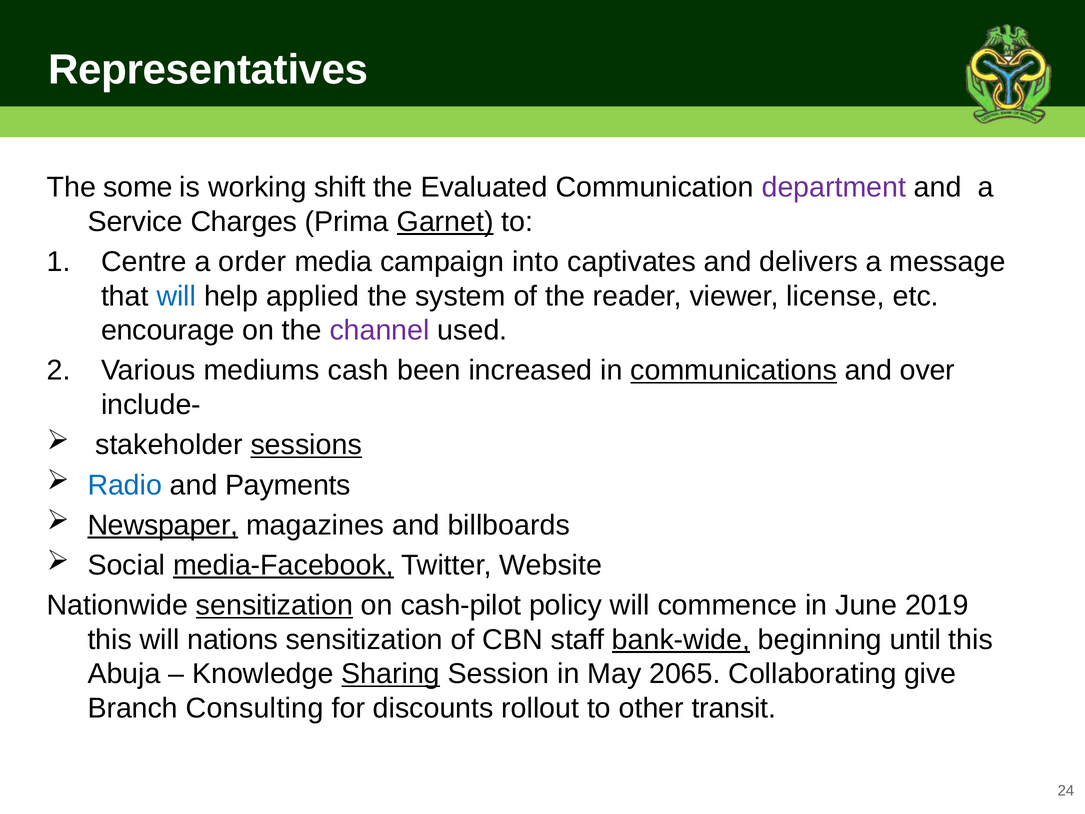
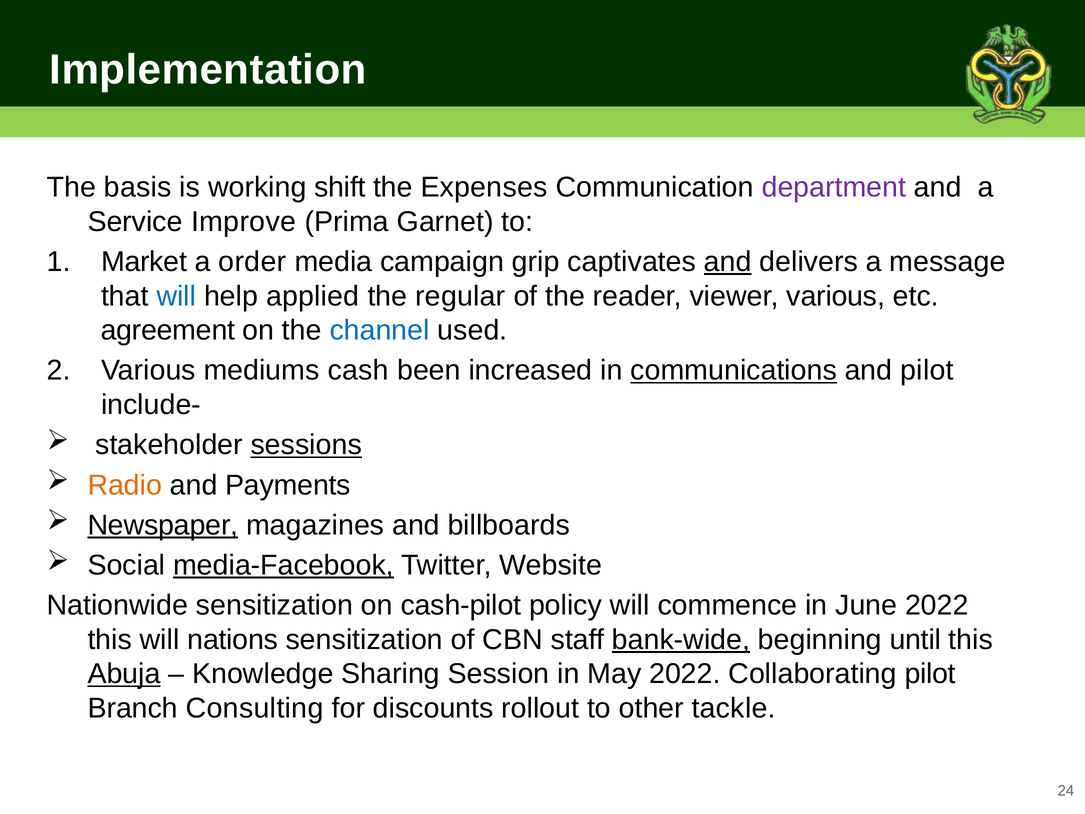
Representatives: Representatives -> Implementation
some: some -> basis
Evaluated: Evaluated -> Expenses
Charges: Charges -> Improve
Garnet underline: present -> none
Centre: Centre -> Market
into: into -> grip
and at (728, 262) underline: none -> present
system: system -> regular
viewer license: license -> various
encourage: encourage -> agreement
channel colour: purple -> blue
and over: over -> pilot
Radio colour: blue -> orange
sensitization at (275, 605) underline: present -> none
June 2019: 2019 -> 2022
Abuja underline: none -> present
Sharing underline: present -> none
May 2065: 2065 -> 2022
Collaborating give: give -> pilot
transit: transit -> tackle
